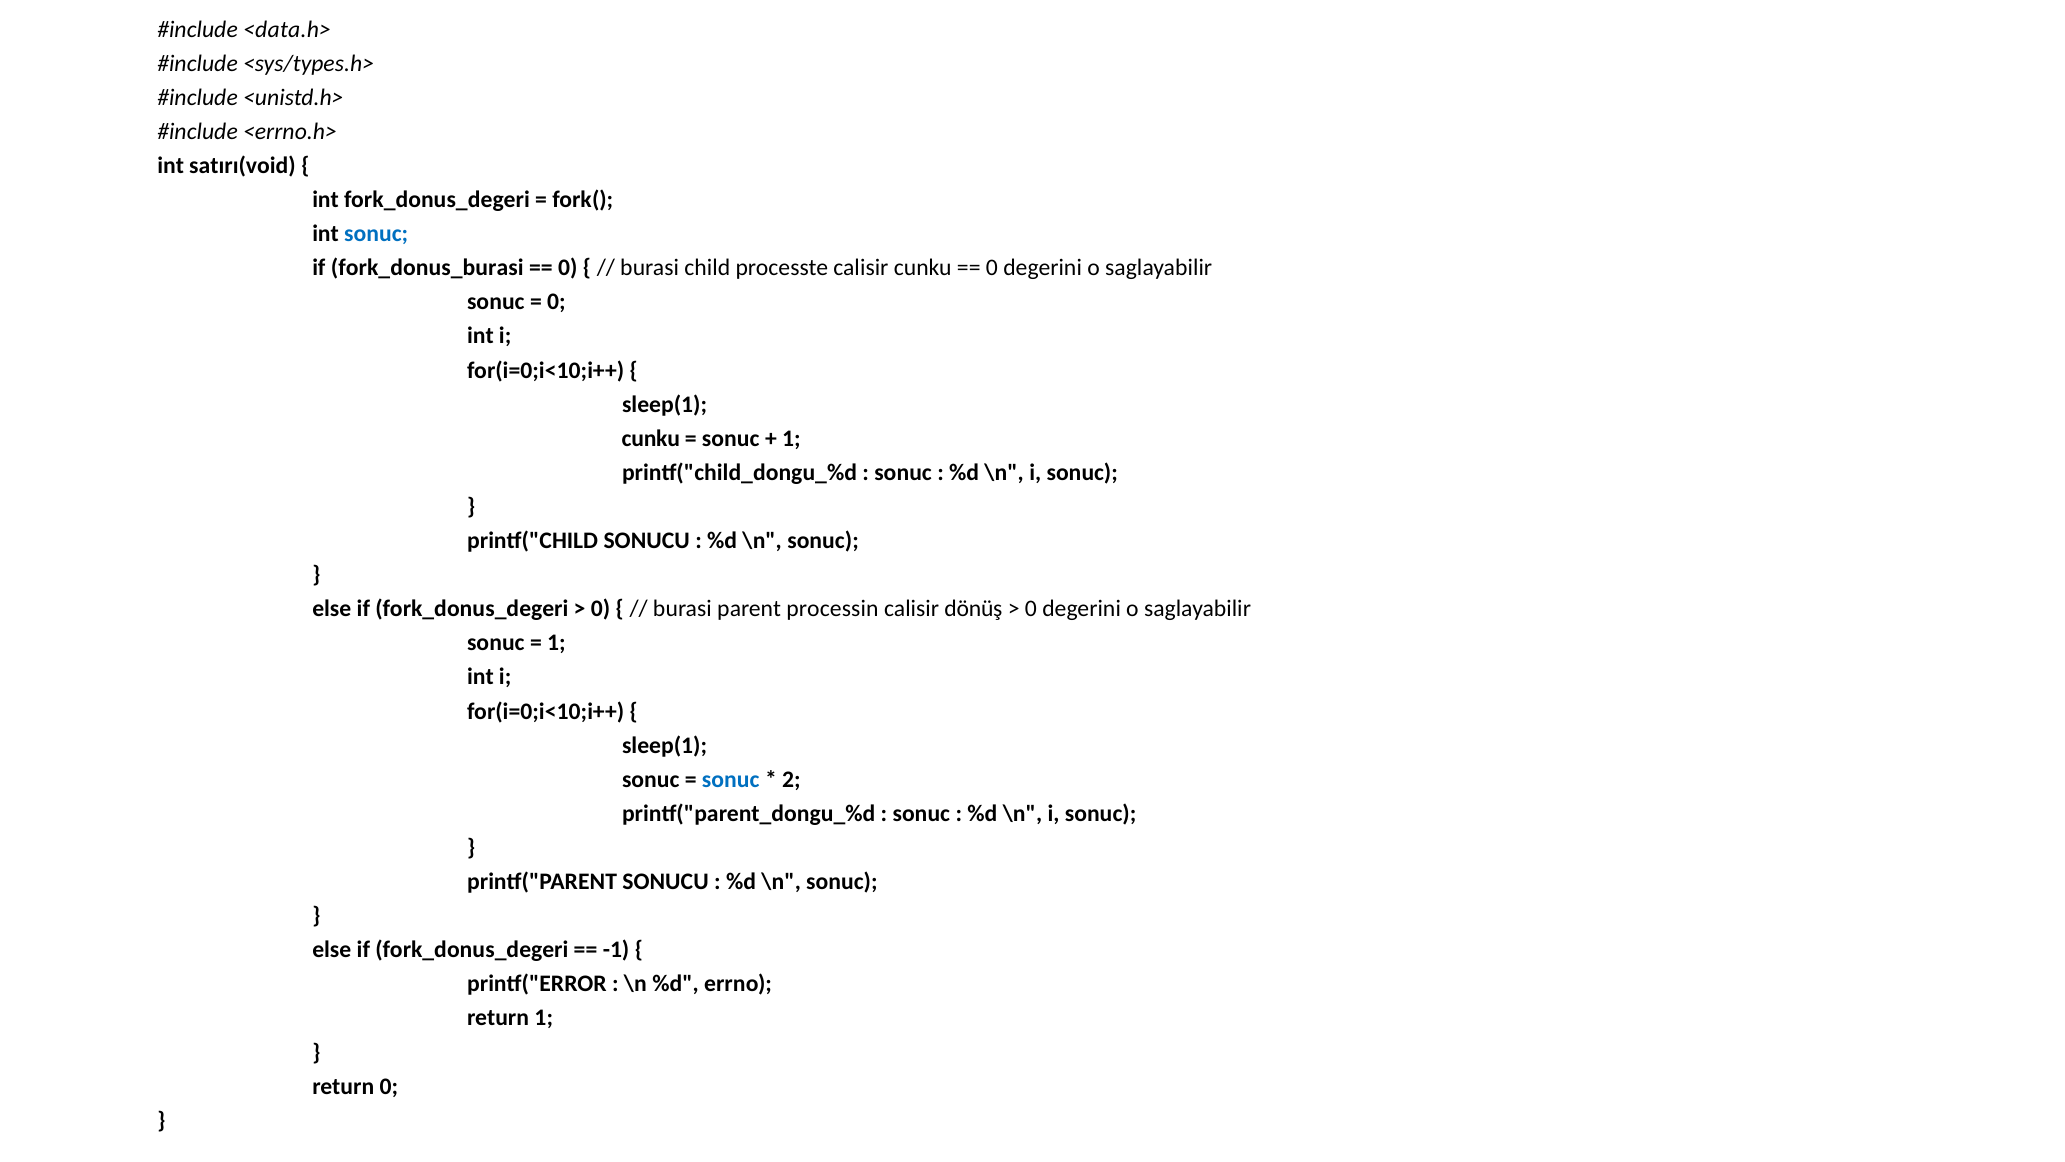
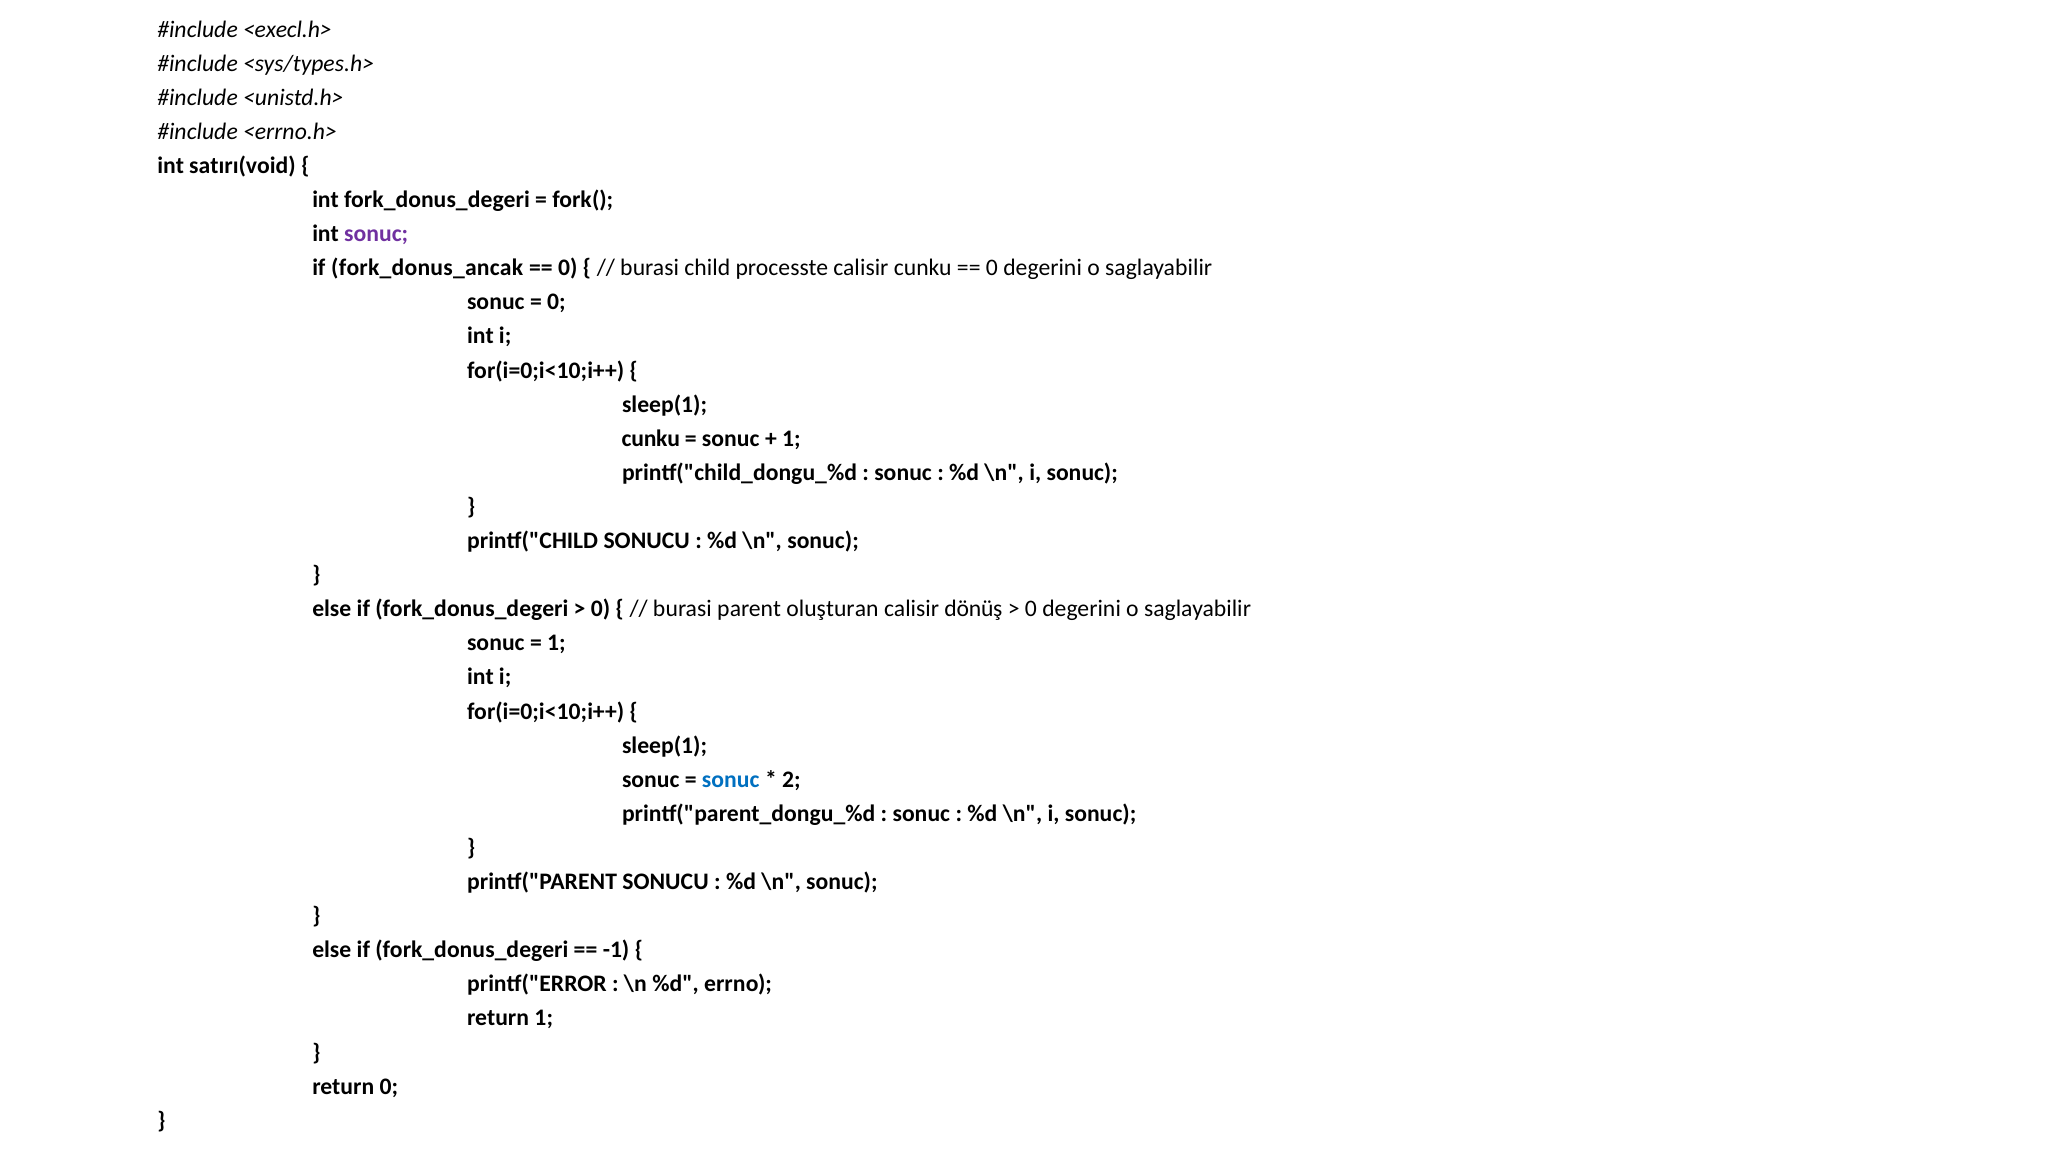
<data.h>: <data.h> -> <execl.h>
sonuc at (376, 234) colour: blue -> purple
fork_donus_burasi: fork_donus_burasi -> fork_donus_ancak
processin: processin -> oluşturan
